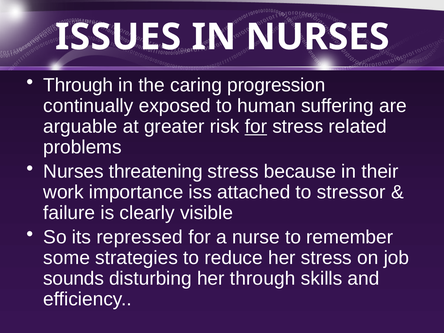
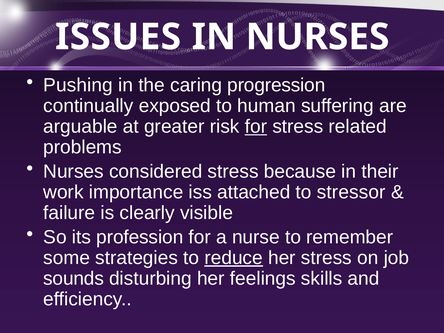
Through at (78, 85): Through -> Pushing
threatening: threatening -> considered
repressed: repressed -> profession
reduce underline: none -> present
her through: through -> feelings
